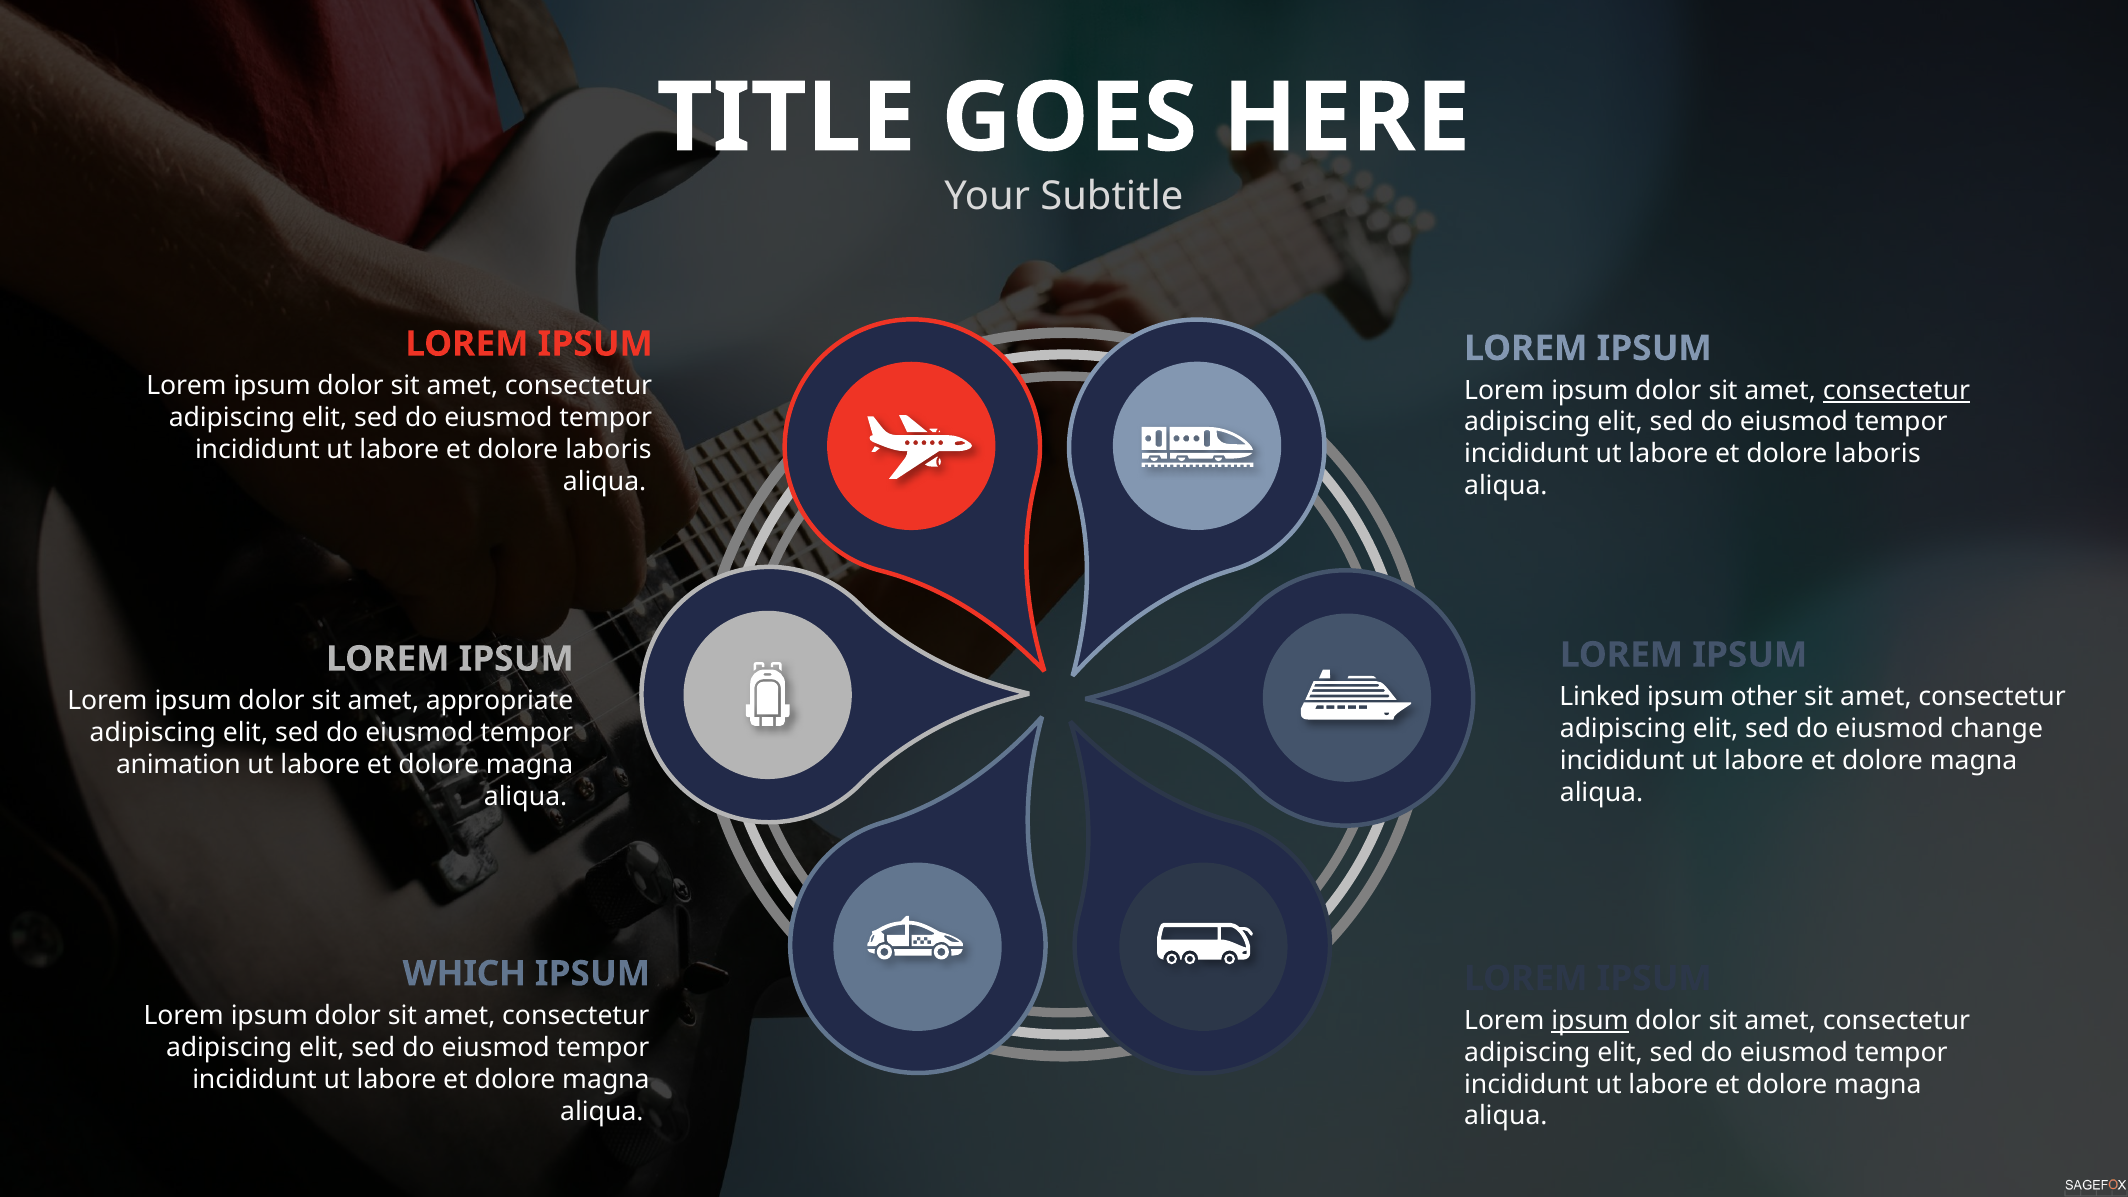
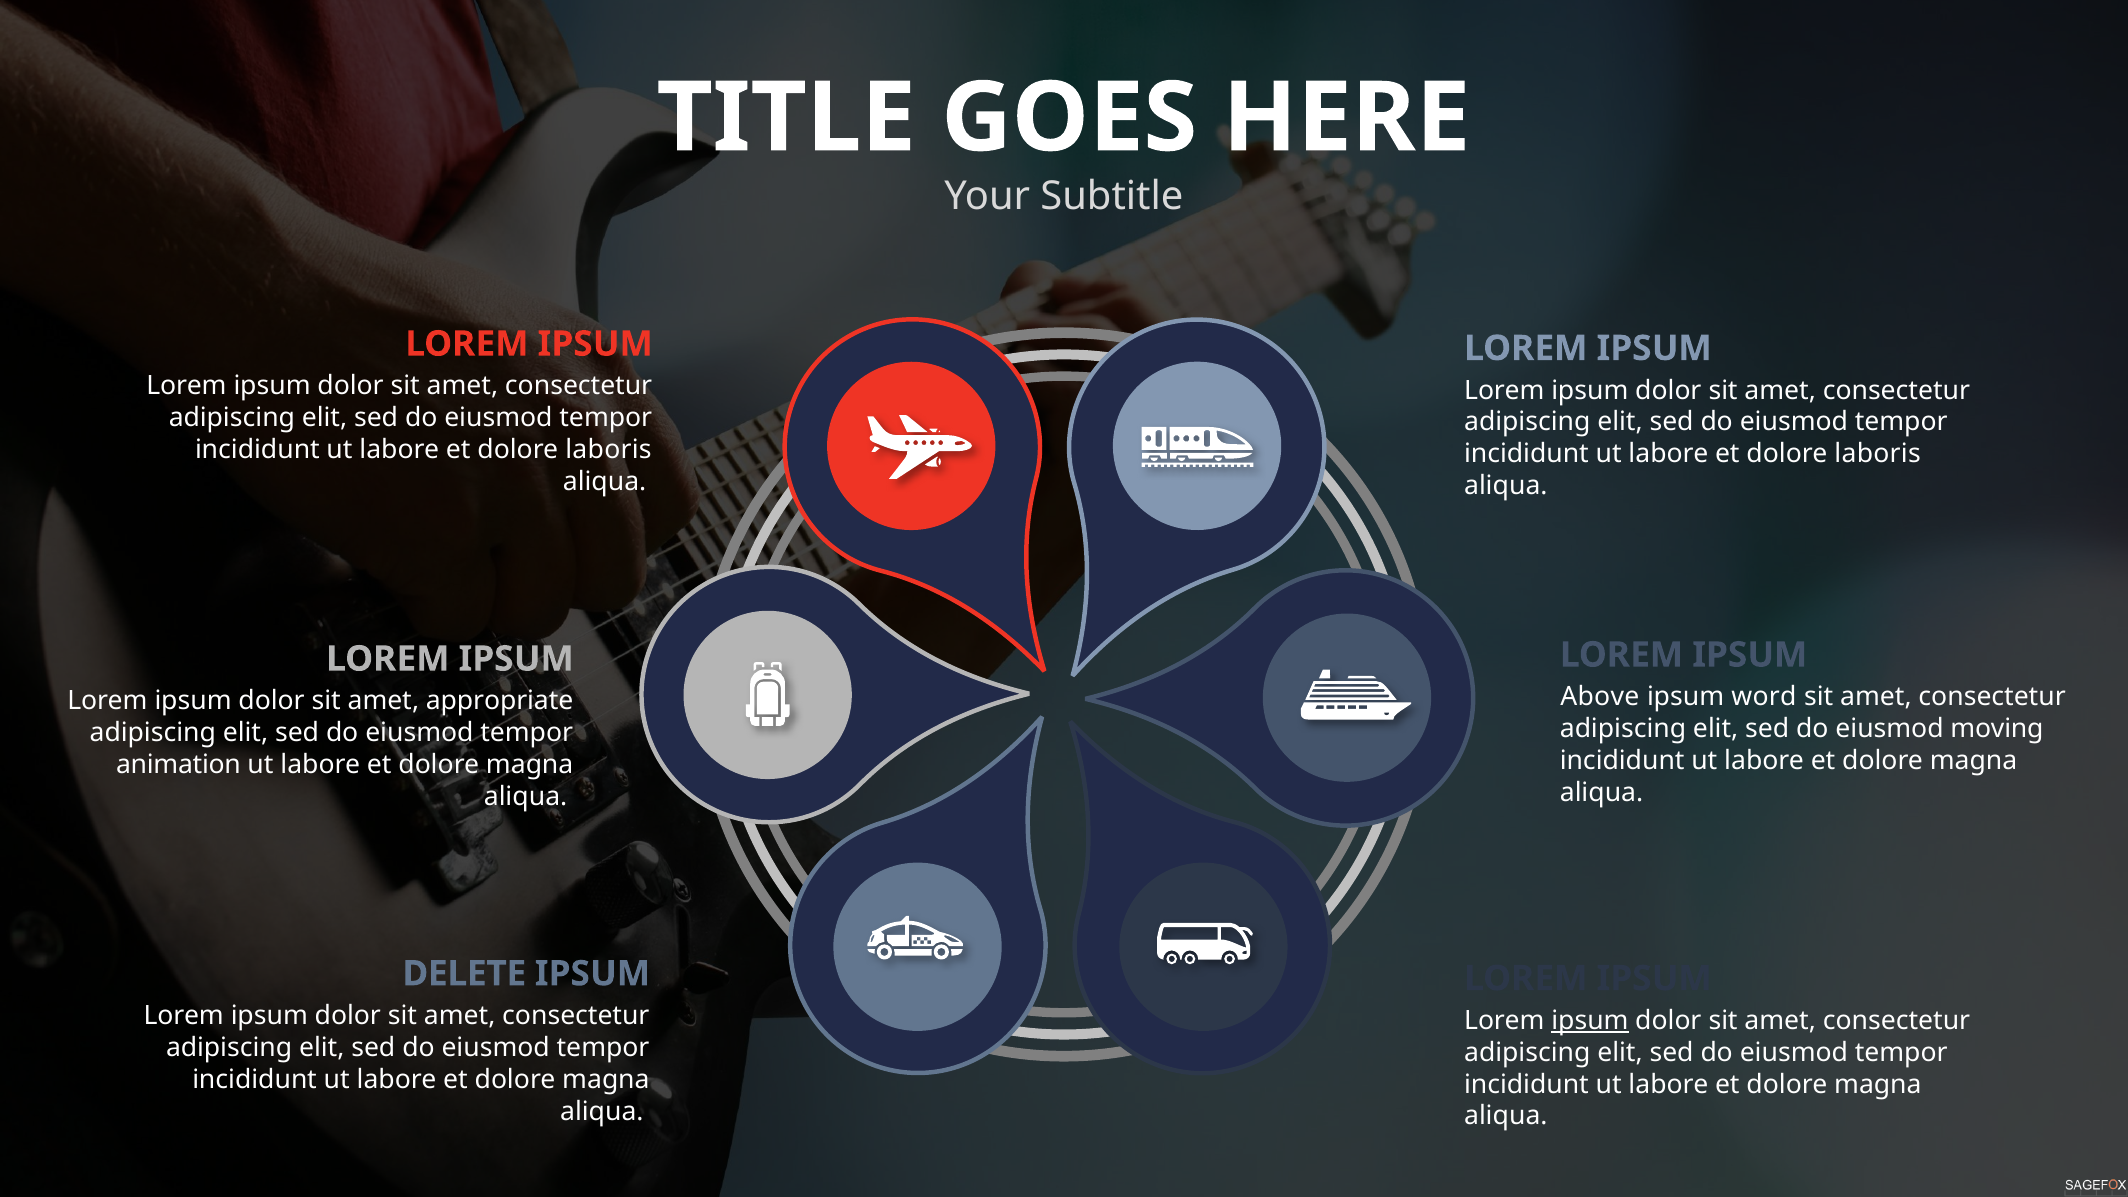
consectetur at (1896, 390) underline: present -> none
Linked: Linked -> Above
other: other -> word
change: change -> moving
WHICH: WHICH -> DELETE
